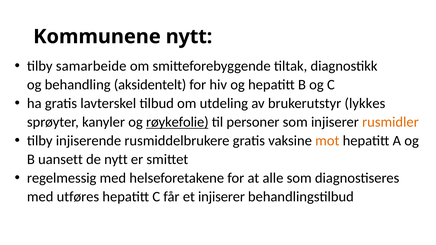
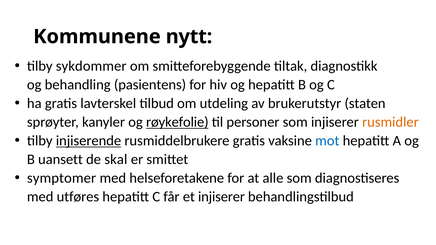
samarbeide: samarbeide -> sykdommer
aksidentelt: aksidentelt -> pasientens
lykkes: lykkes -> staten
injiserende underline: none -> present
mot colour: orange -> blue
de nytt: nytt -> skal
regelmessig: regelmessig -> symptomer
